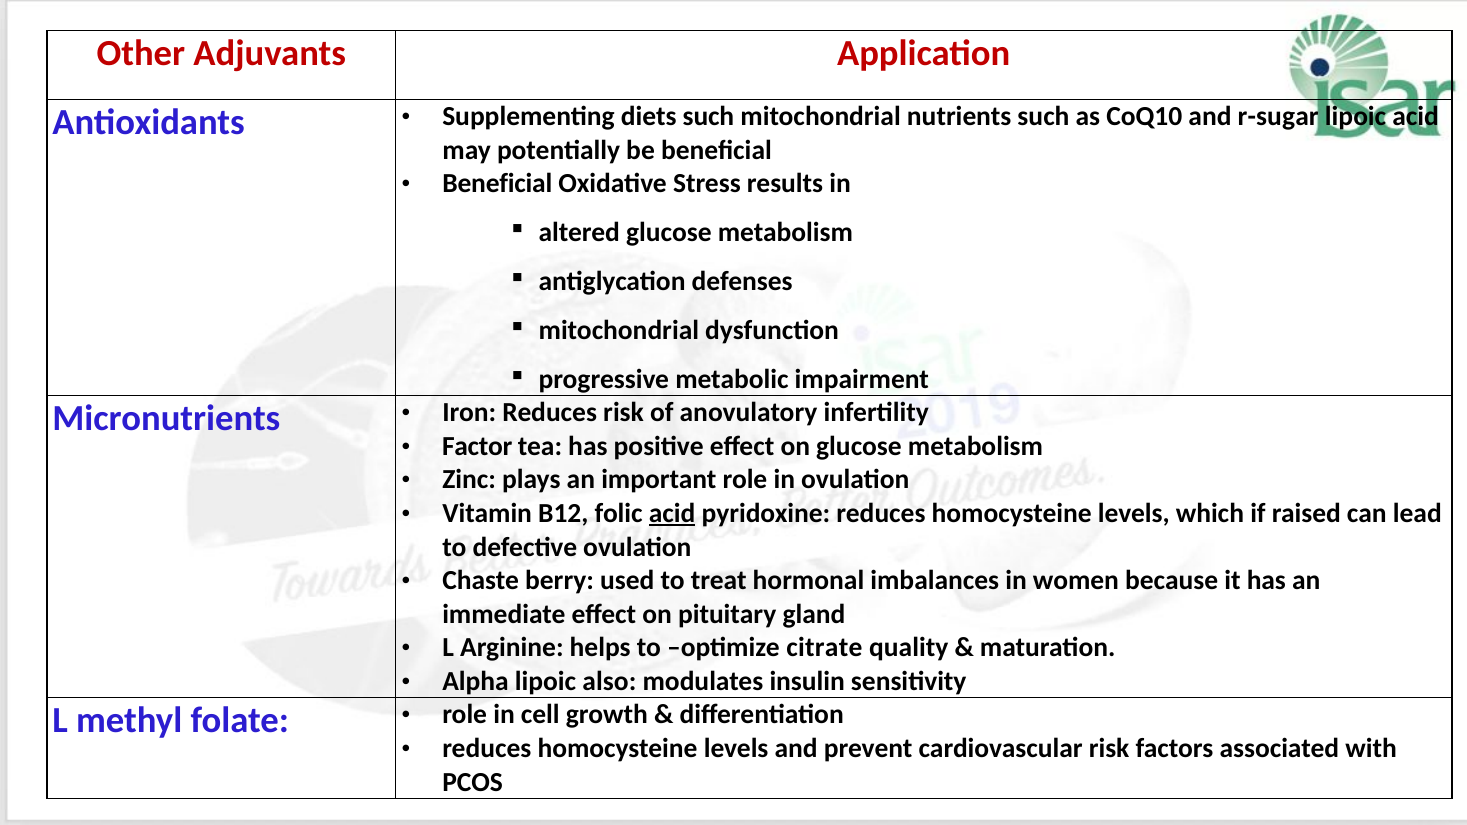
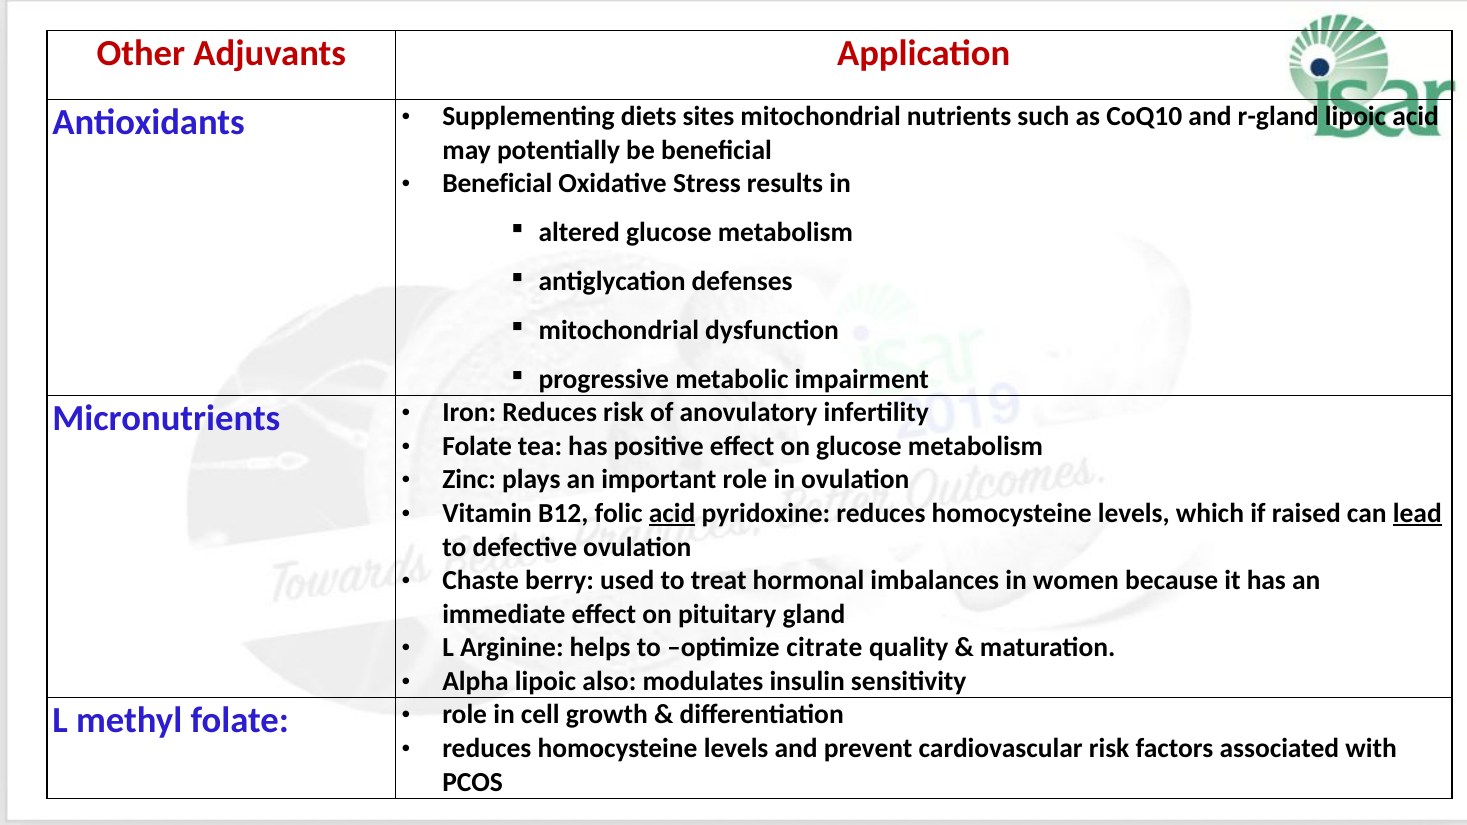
diets such: such -> sites
r-sugar: r-sugar -> r-gland
Factor at (477, 446): Factor -> Folate
lead underline: none -> present
